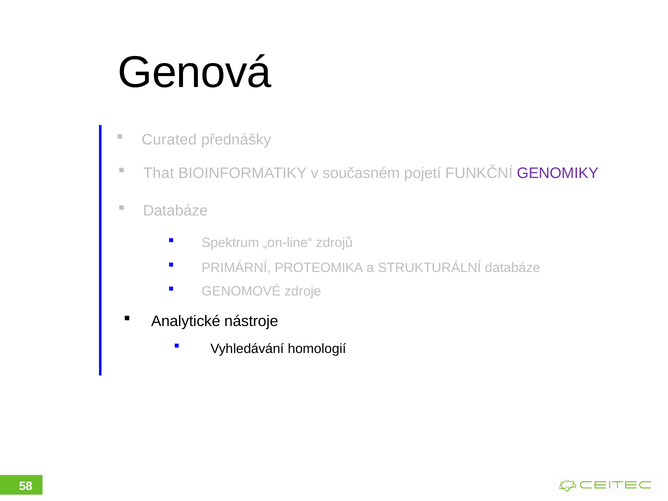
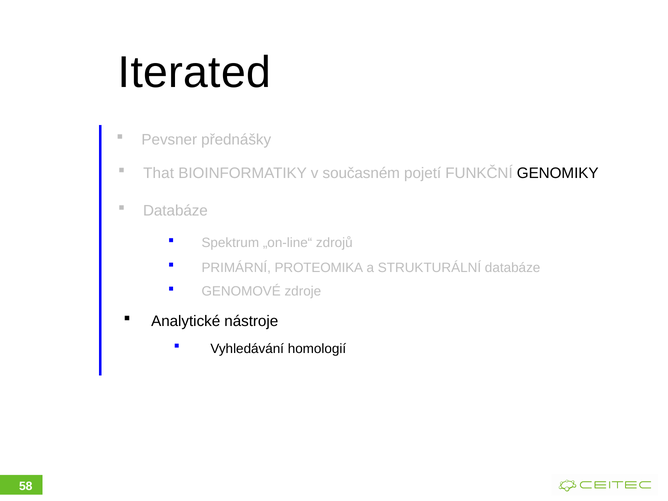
Genová: Genová -> Iterated
Curated: Curated -> Pevsner
GENOMIKY colour: purple -> black
